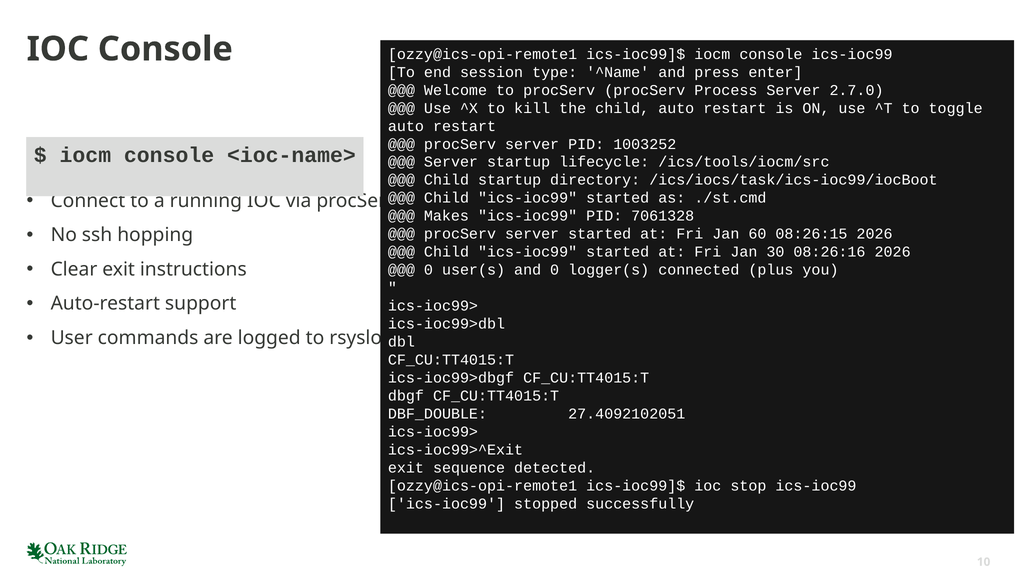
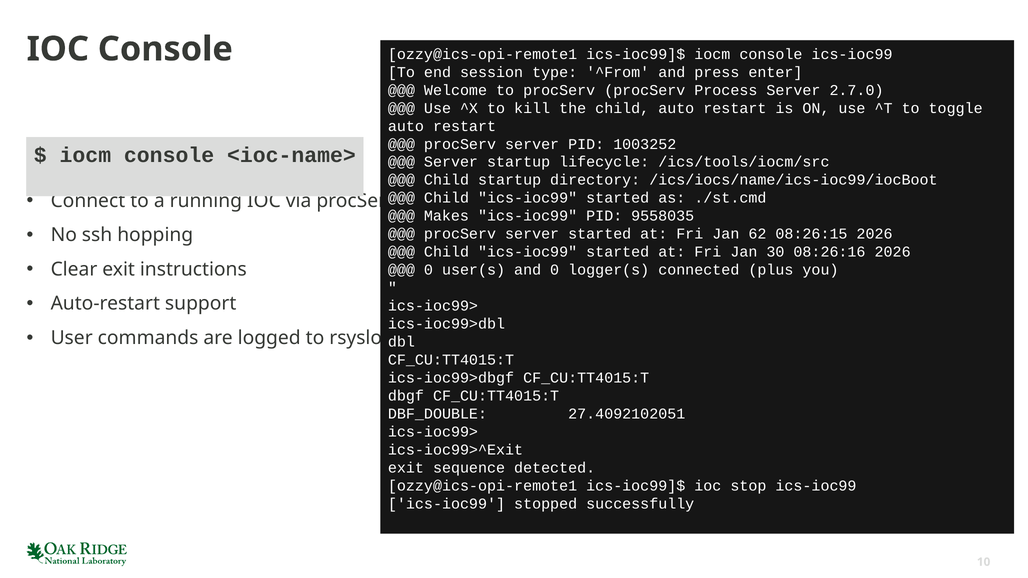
^Name: ^Name -> ^From
/ics/iocs/task/ics-ioc99/iocBoot: /ics/iocs/task/ics-ioc99/iocBoot -> /ics/iocs/name/ics-ioc99/iocBoot
7061328: 7061328 -> 9558035
60: 60 -> 62
